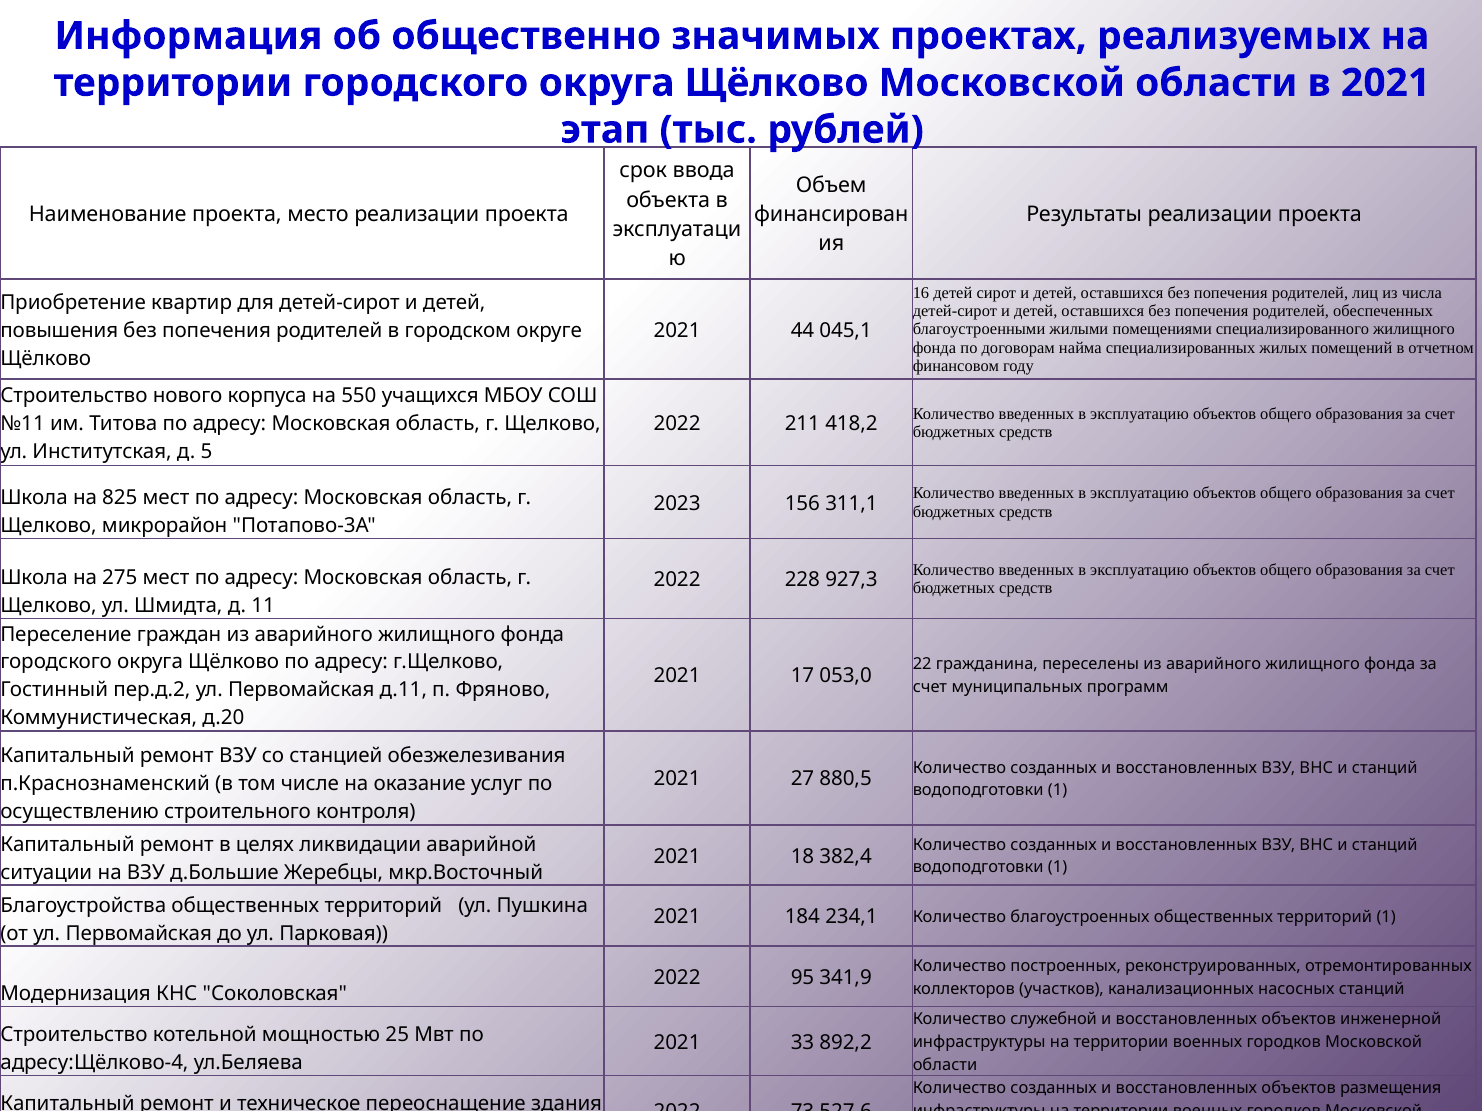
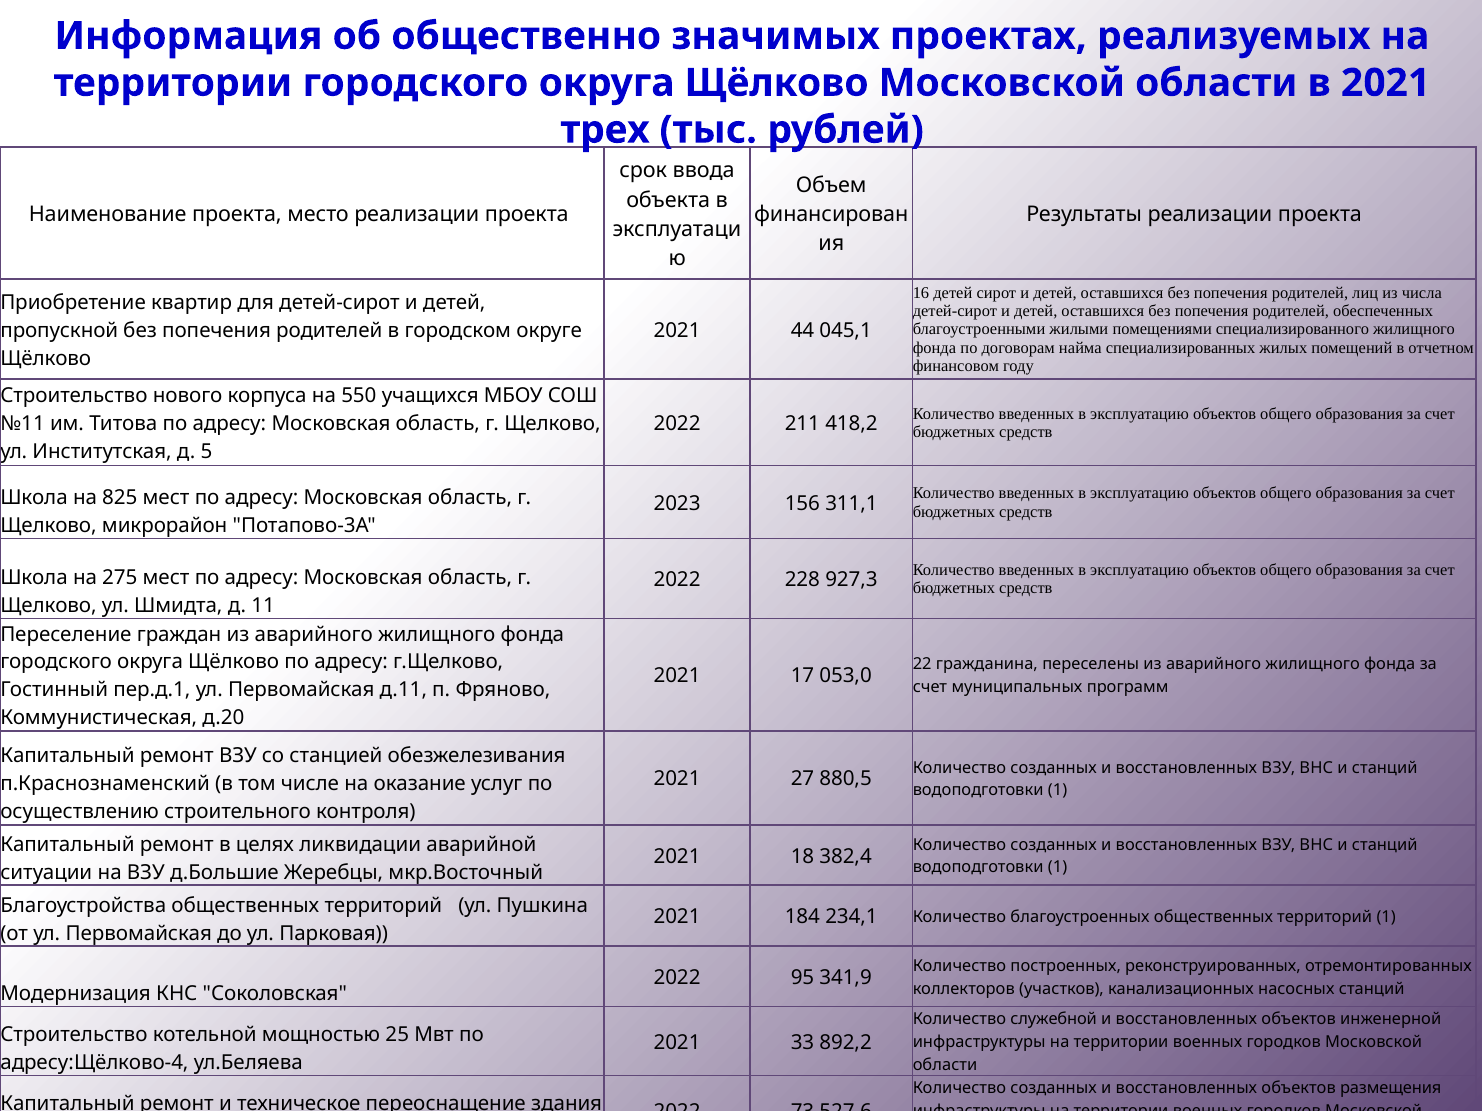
этап: этап -> трех
повышения: повышения -> пропускной
пер.д.2: пер.д.2 -> пер.д.1
